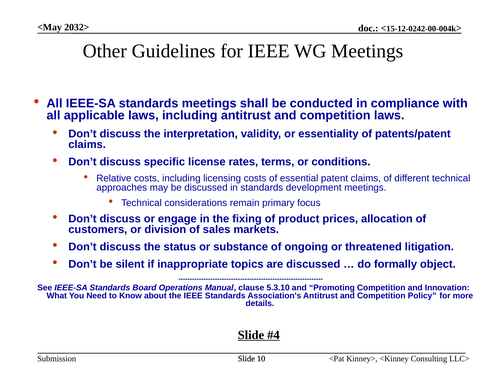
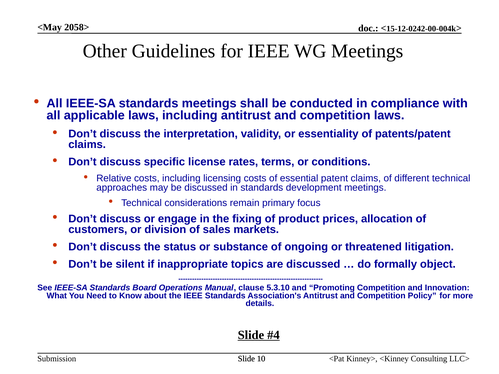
2032>: 2032> -> 2058>
